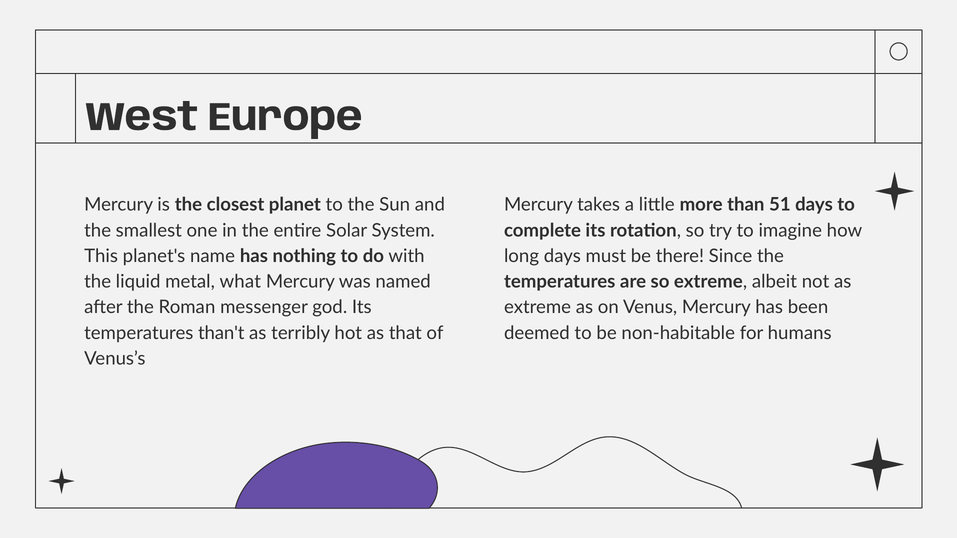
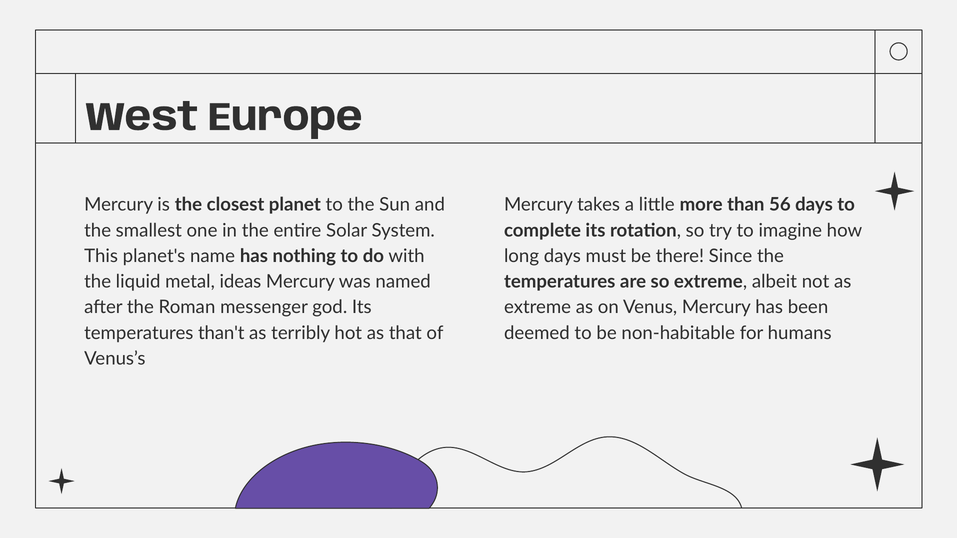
51: 51 -> 56
what: what -> ideas
